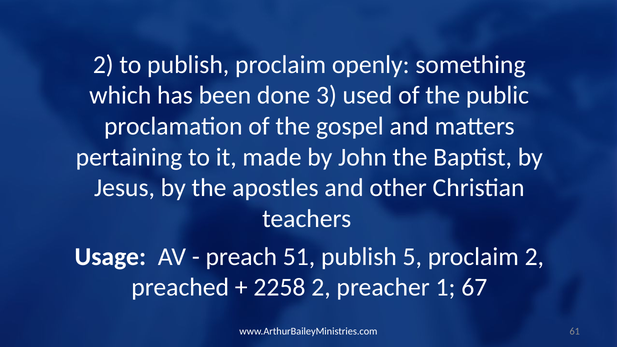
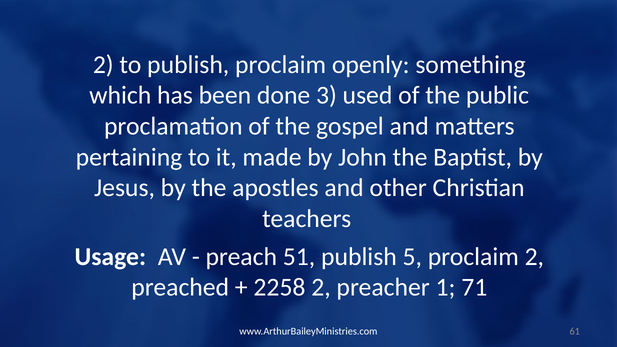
67: 67 -> 71
